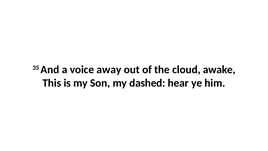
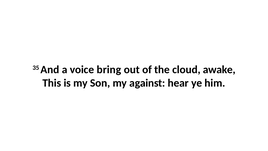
away: away -> bring
dashed: dashed -> against
